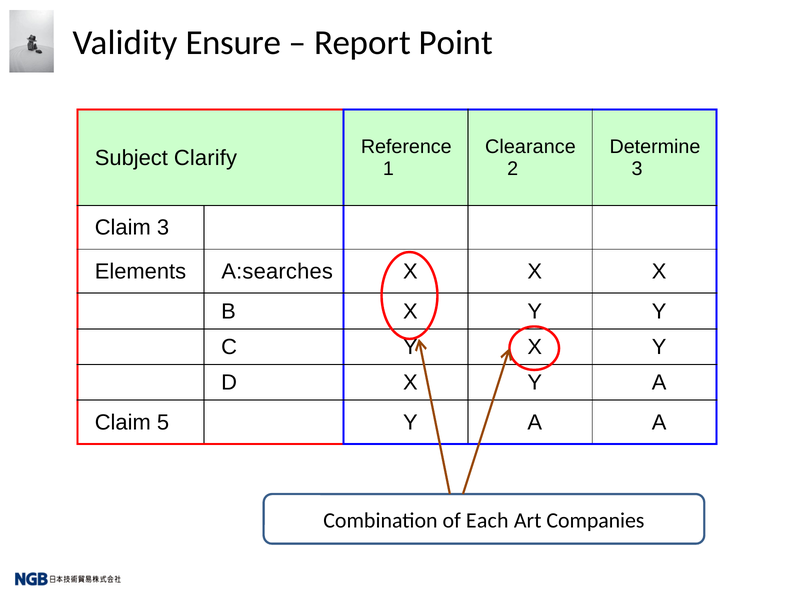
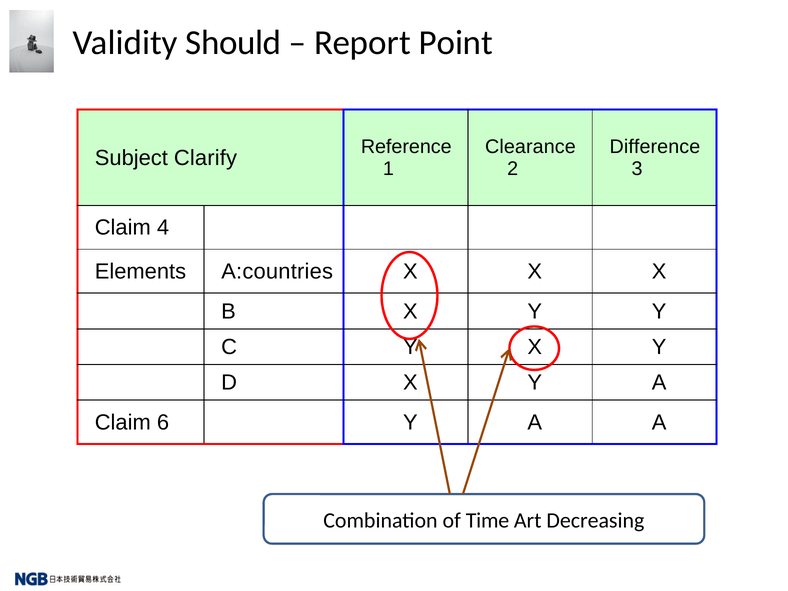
Ensure: Ensure -> Should
Determine: Determine -> Difference
Claim 3: 3 -> 4
A:searches: A:searches -> A:countries
5: 5 -> 6
Each: Each -> Time
Companies: Companies -> Decreasing
